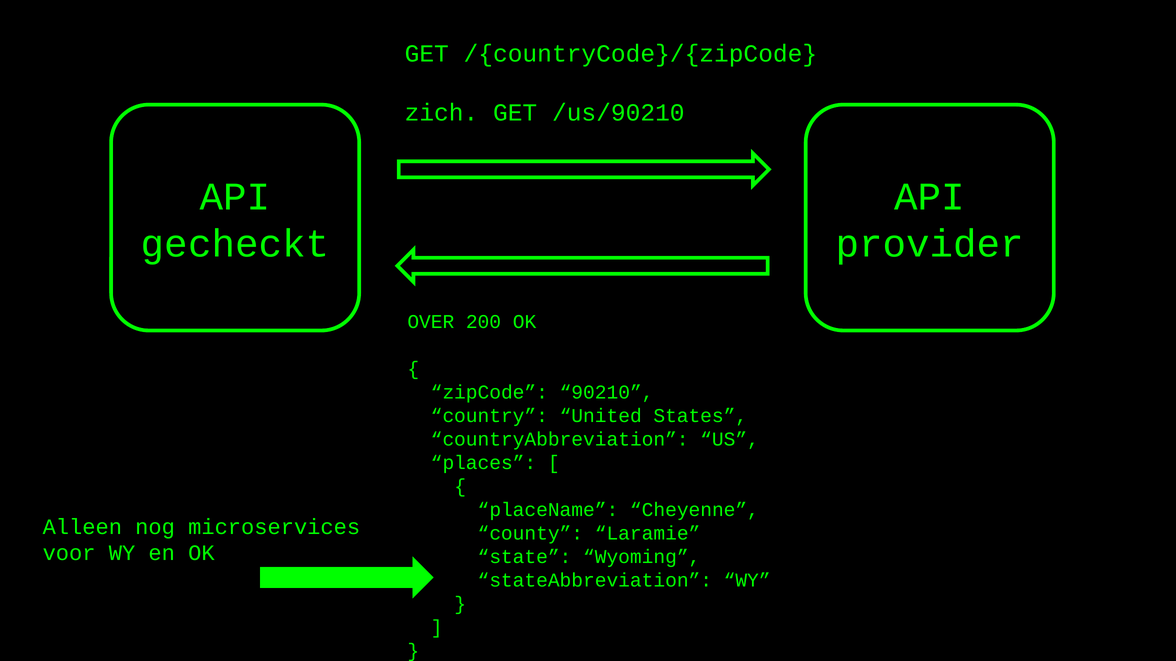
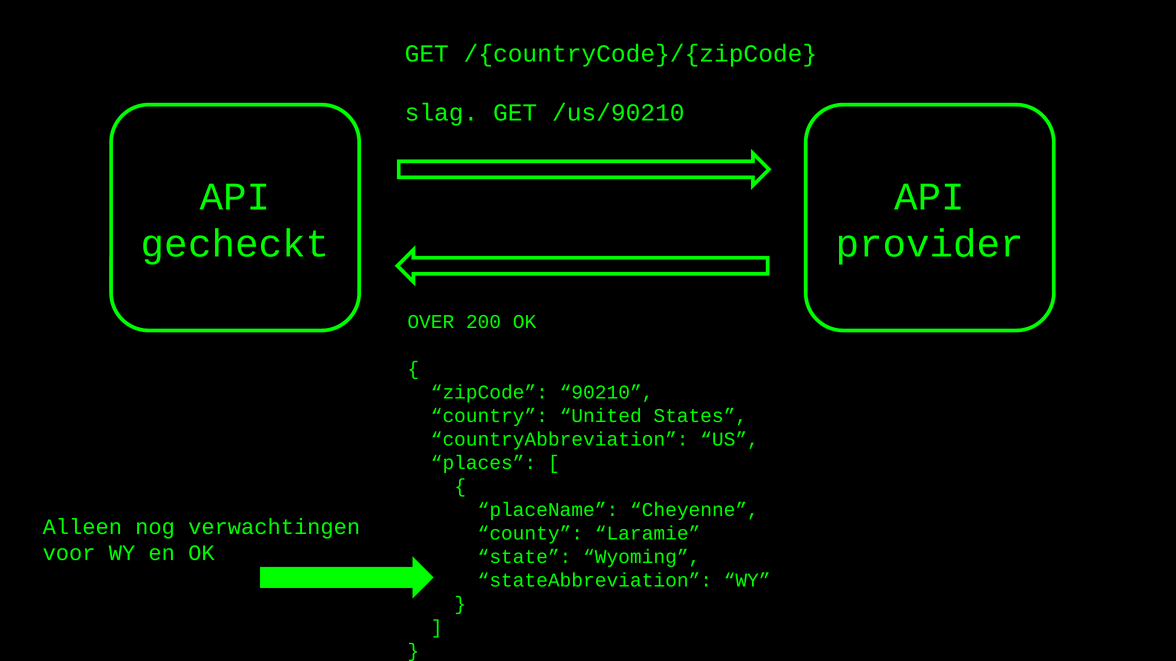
zich: zich -> slag
microservices: microservices -> verwachtingen
